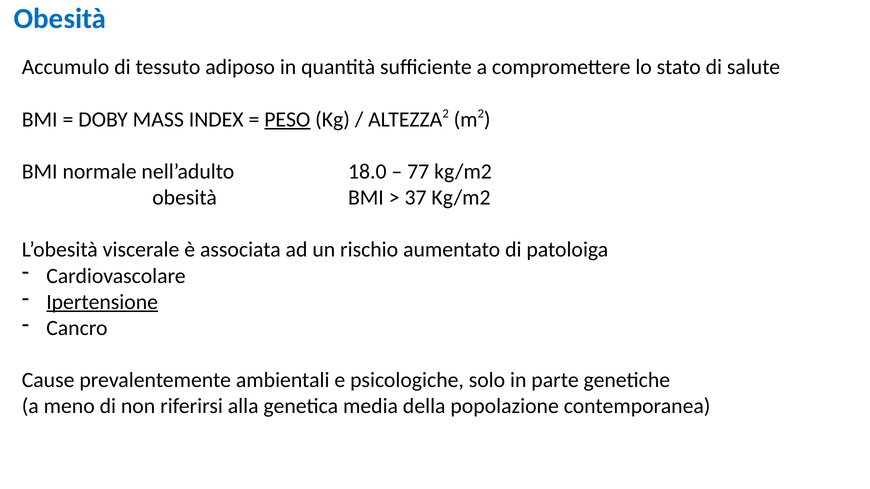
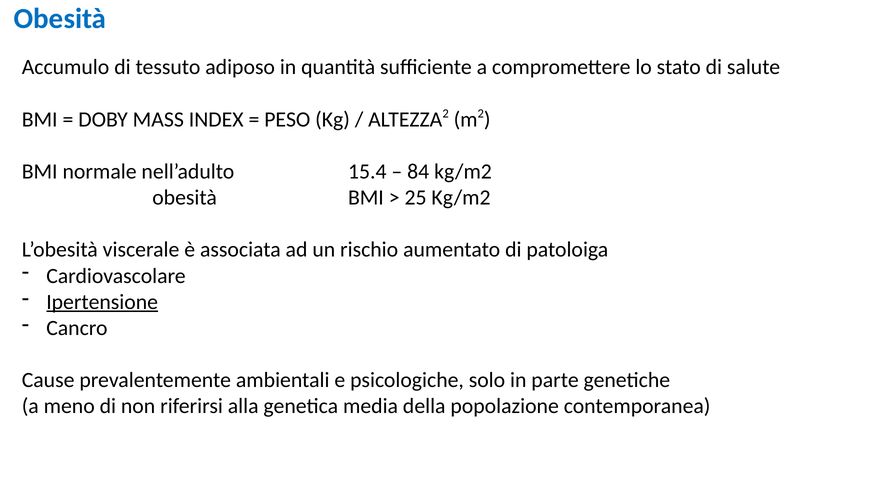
PESO underline: present -> none
18.0: 18.0 -> 15.4
77: 77 -> 84
37: 37 -> 25
